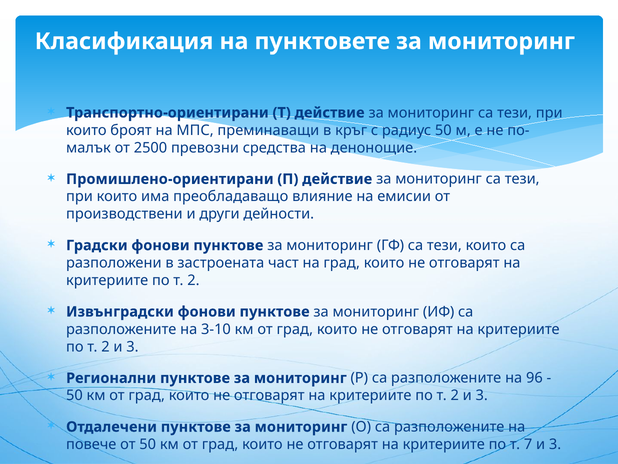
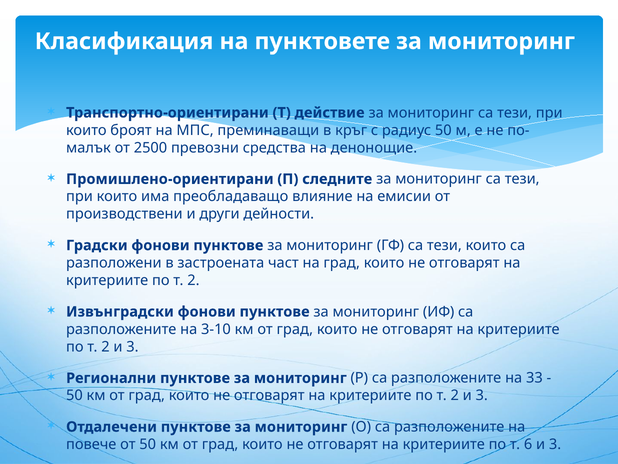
П действие: действие -> следните
96: 96 -> 33
7: 7 -> 6
